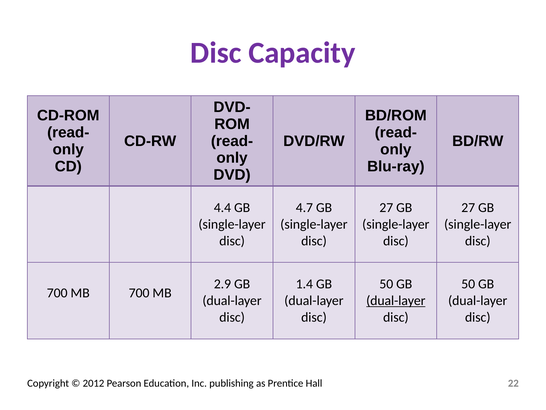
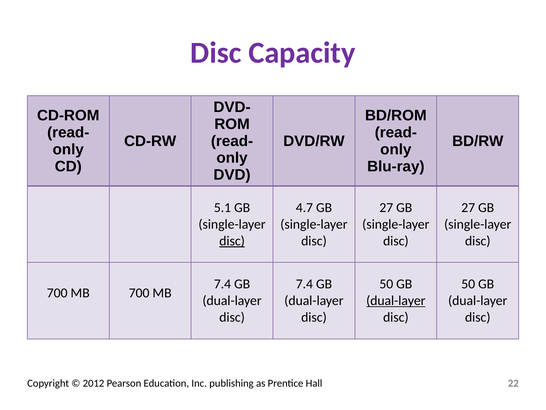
4.4: 4.4 -> 5.1
disc at (232, 241) underline: none -> present
2.9 at (222, 284): 2.9 -> 7.4
1.4 at (304, 284): 1.4 -> 7.4
